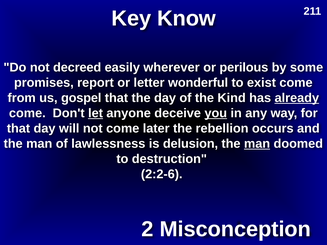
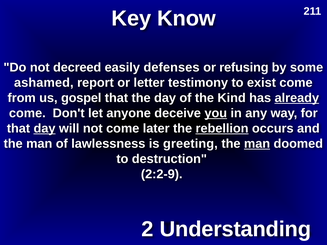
wherever: wherever -> defenses
perilous: perilous -> refusing
promises: promises -> ashamed
wonderful: wonderful -> testimony
let underline: present -> none
day at (45, 129) underline: none -> present
rebellion underline: none -> present
delusion: delusion -> greeting
2:2-6: 2:2-6 -> 2:2-9
Misconception: Misconception -> Understanding
